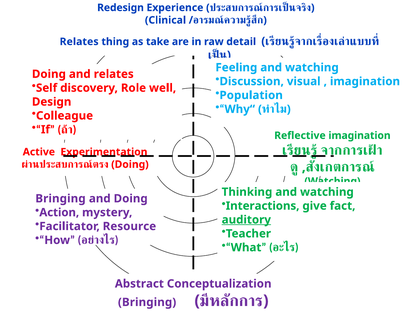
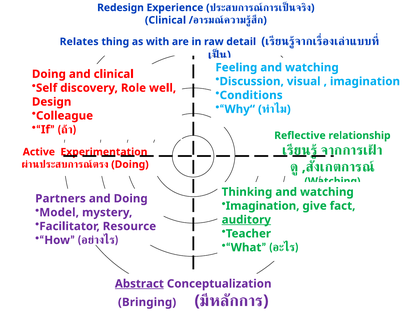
take: take -> with
and relates: relates -> clinical
Population: Population -> Conditions
Reflective imagination: imagination -> relationship
Bringing at (60, 199): Bringing -> Partners
Interactions at (263, 206): Interactions -> Imagination
Action: Action -> Model
Abstract underline: none -> present
